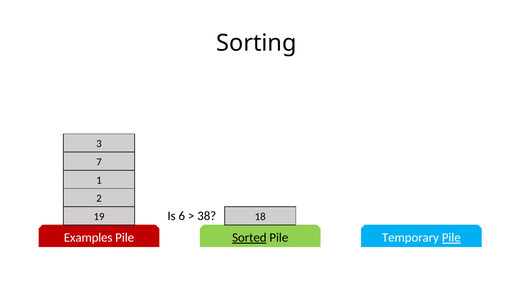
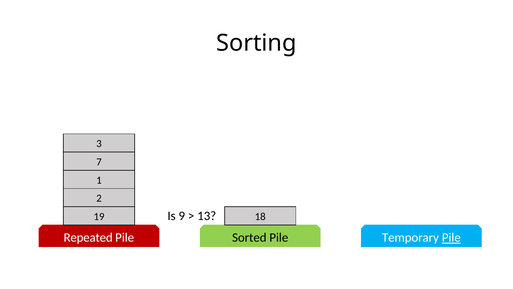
6: 6 -> 9
38: 38 -> 13
Examples: Examples -> Repeated
Sorted underline: present -> none
